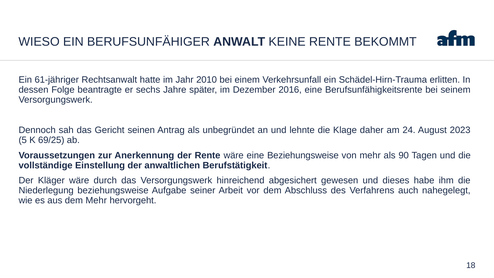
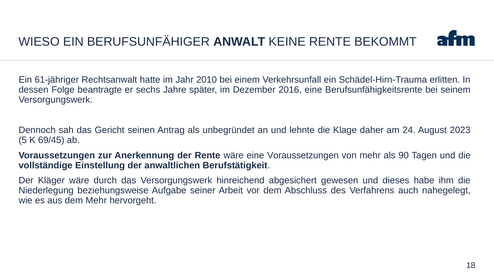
69/25: 69/25 -> 69/45
eine Beziehungsweise: Beziehungsweise -> Voraussetzungen
